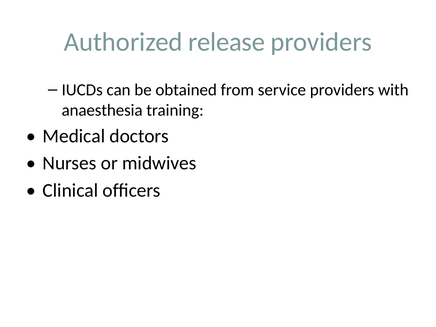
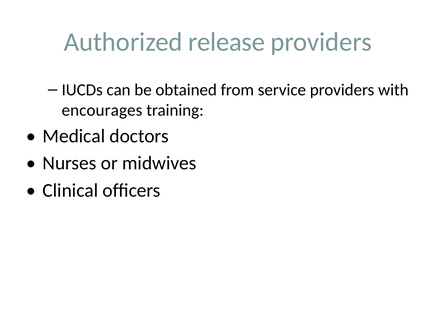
anaesthesia: anaesthesia -> encourages
